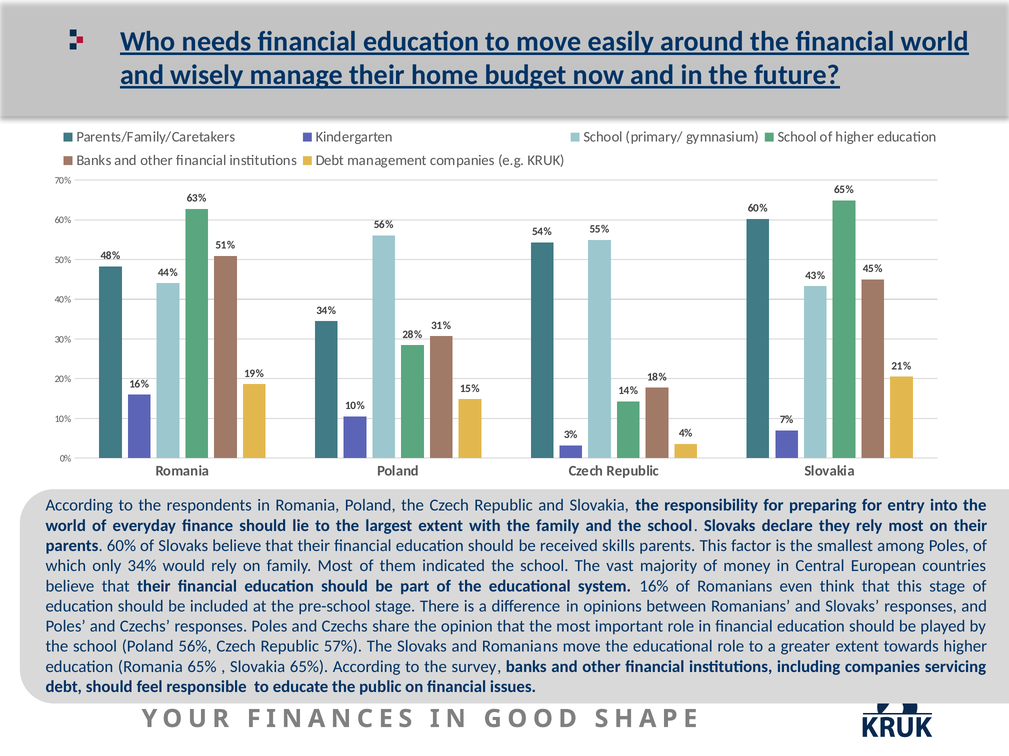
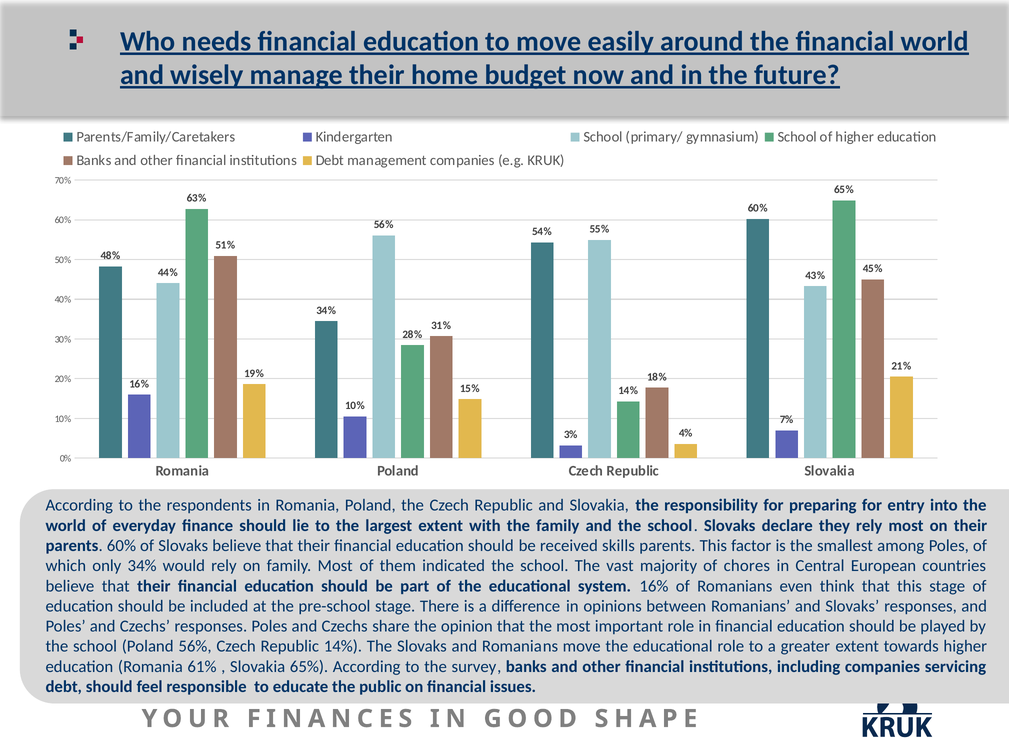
money: money -> chores
Republic 57%: 57% -> 14%
Romania 65%: 65% -> 61%
